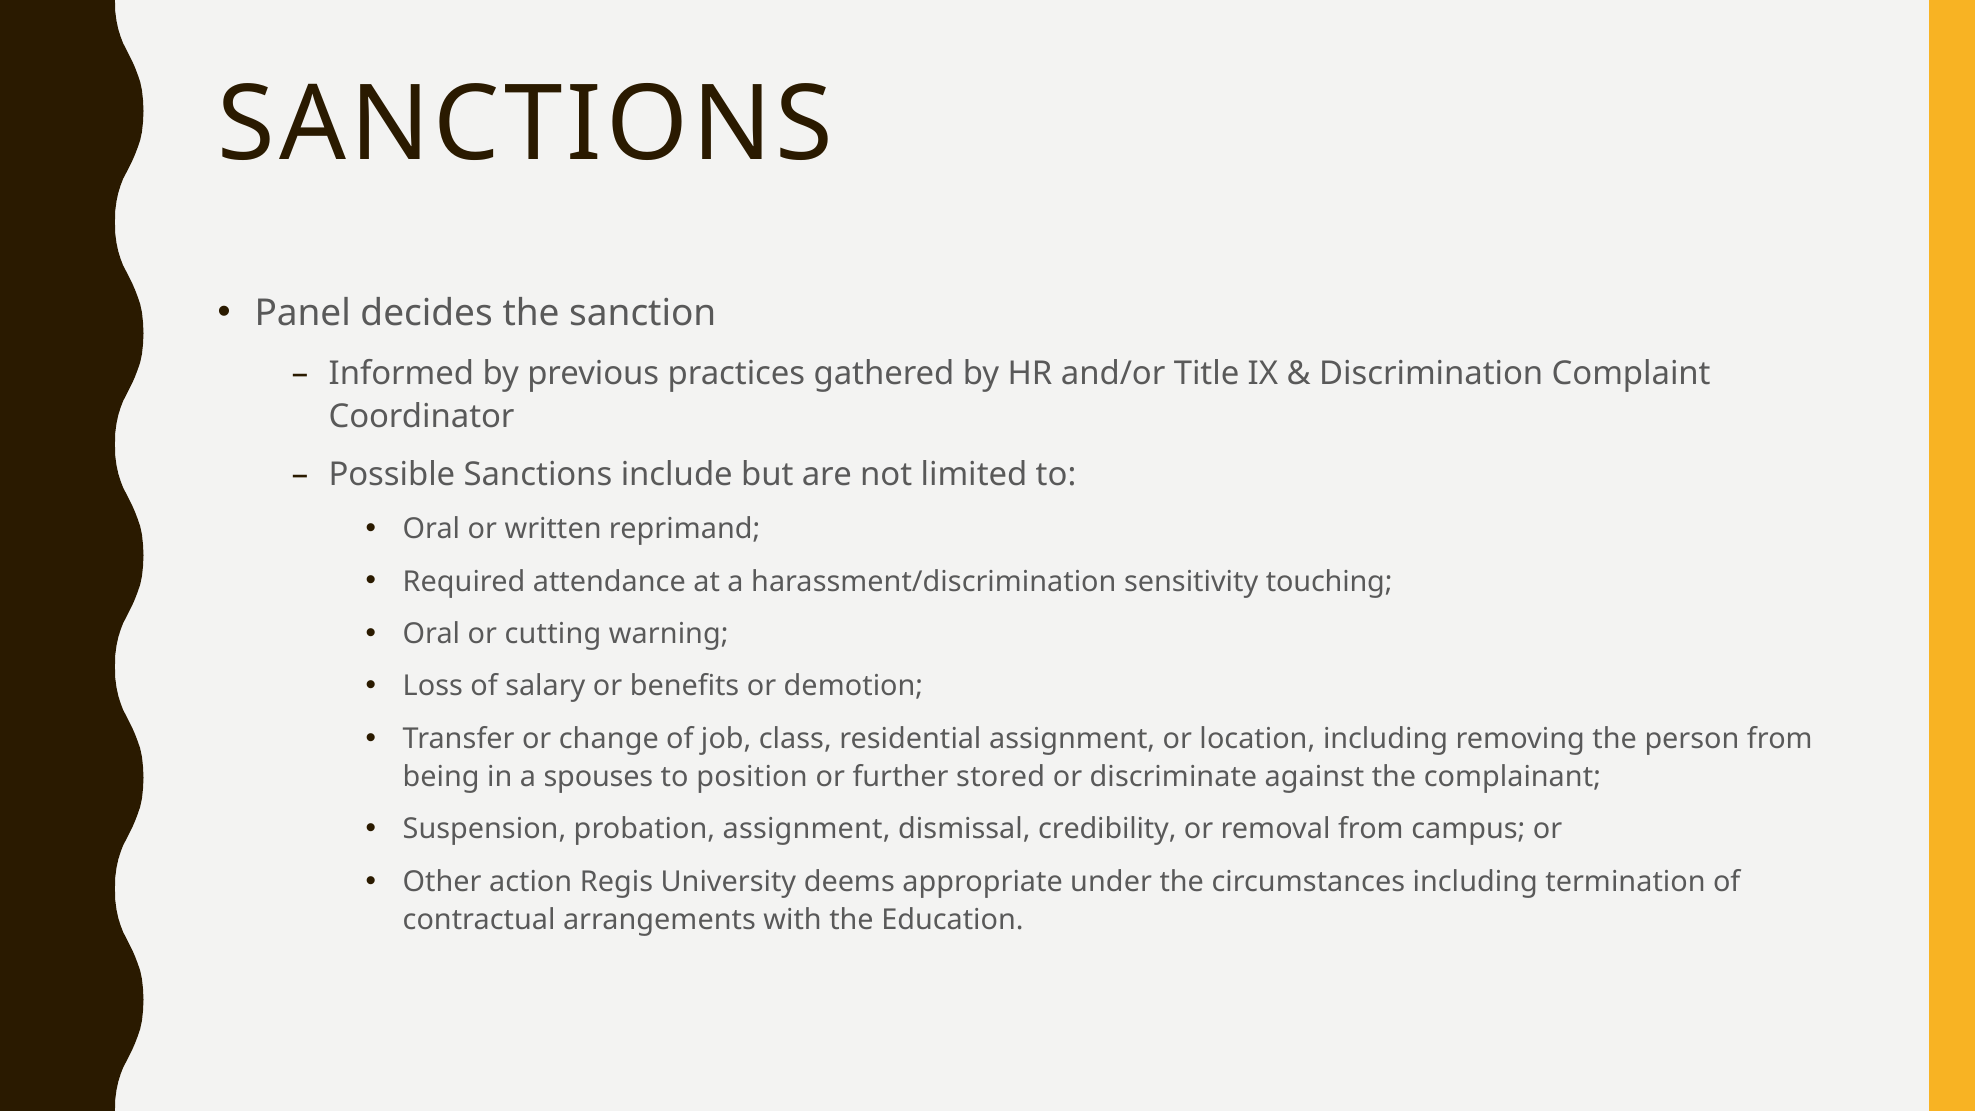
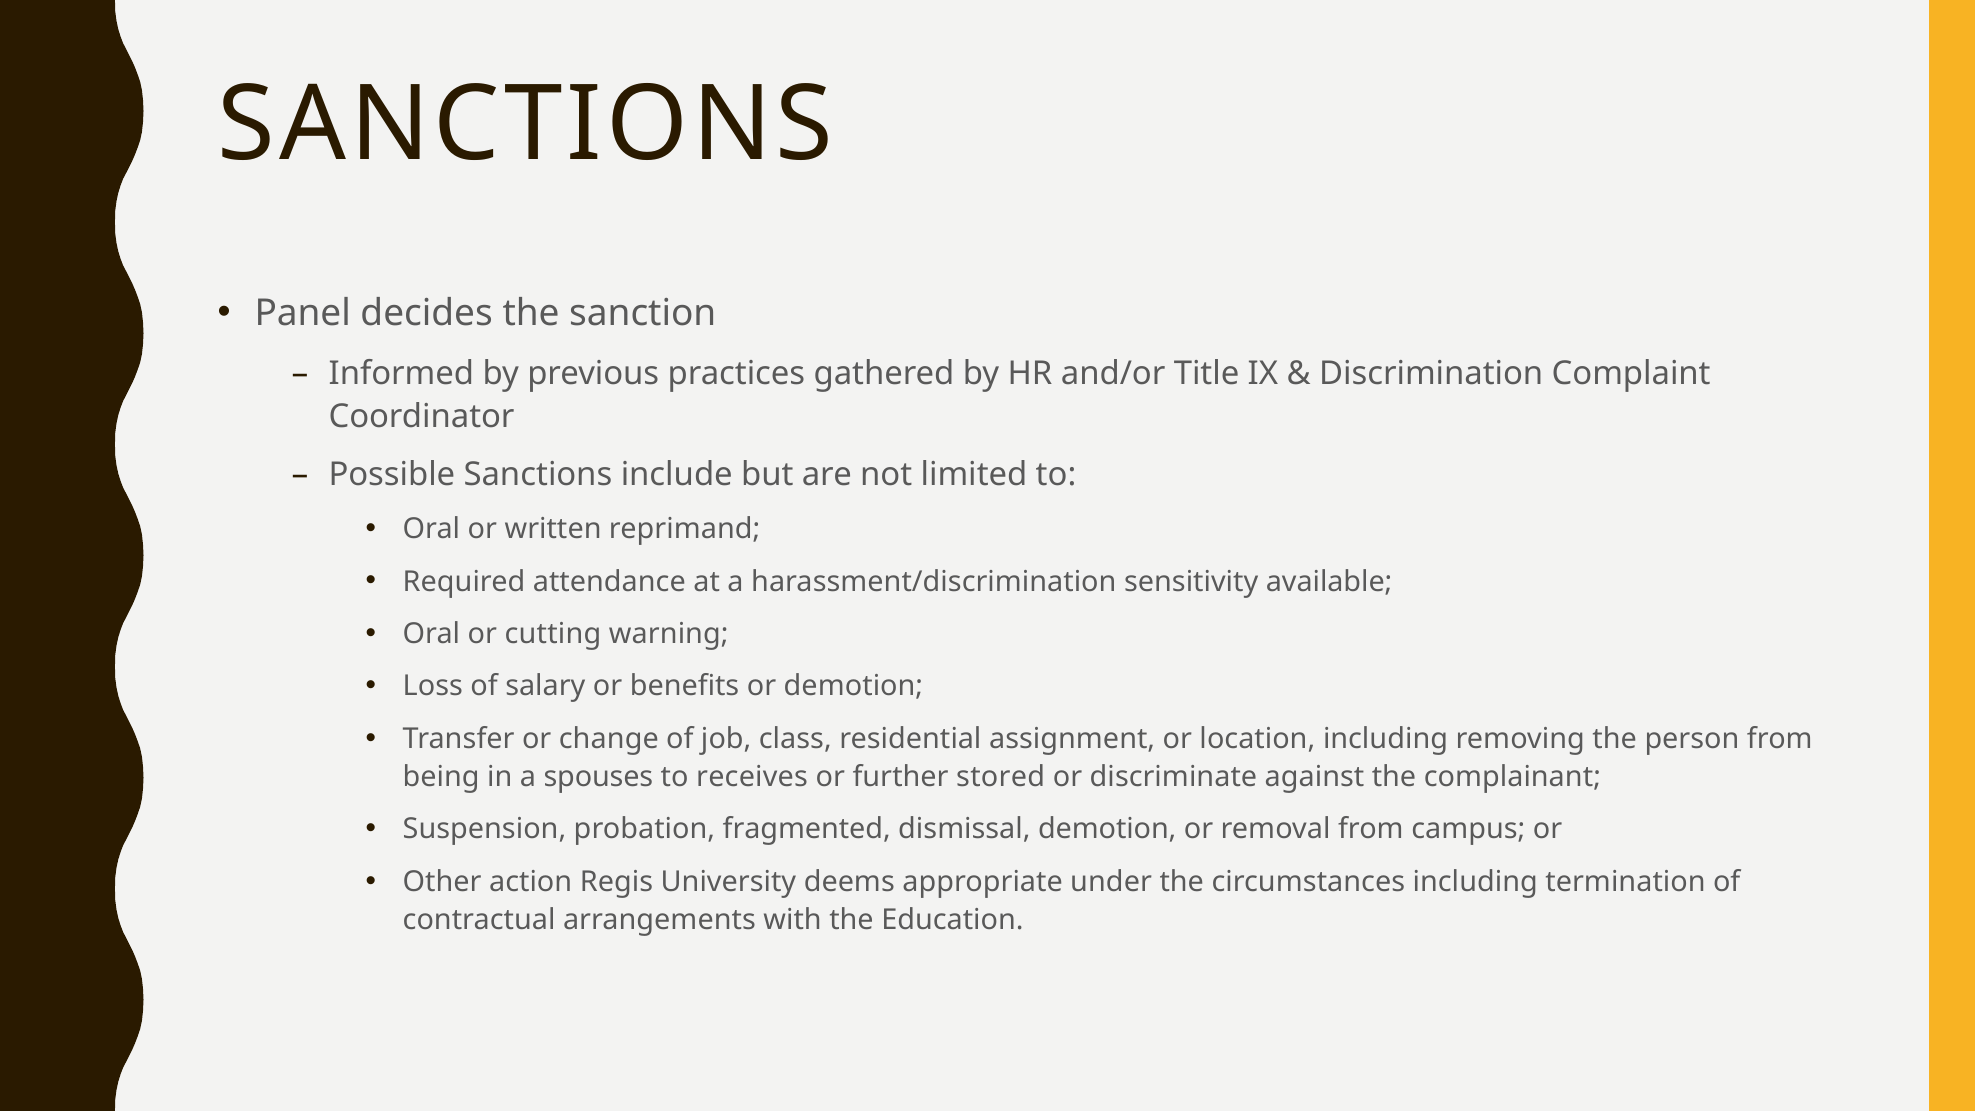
touching: touching -> available
position: position -> receives
probation assignment: assignment -> fragmented
dismissal credibility: credibility -> demotion
